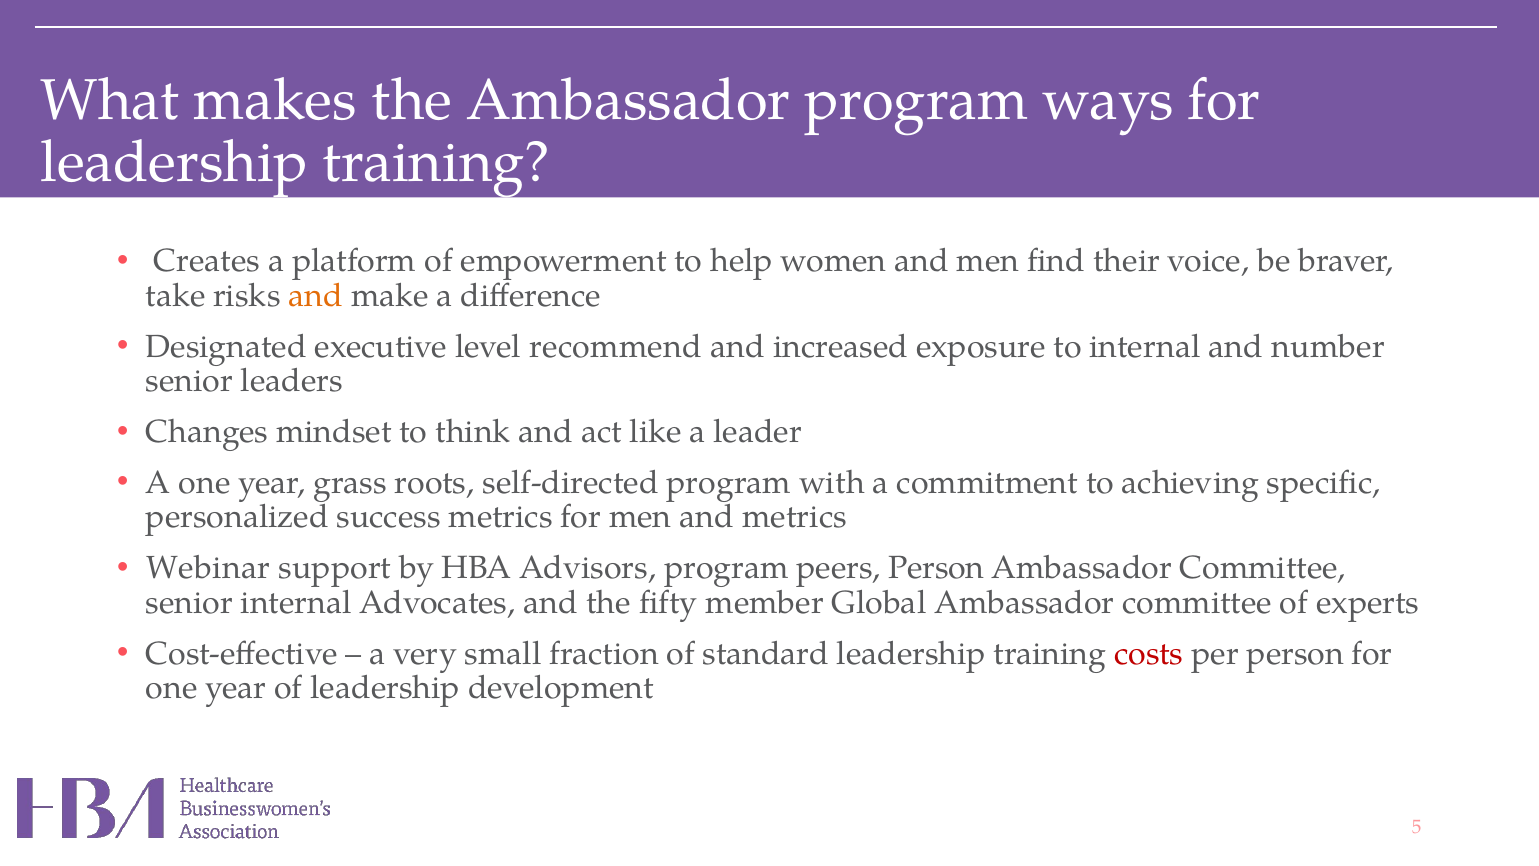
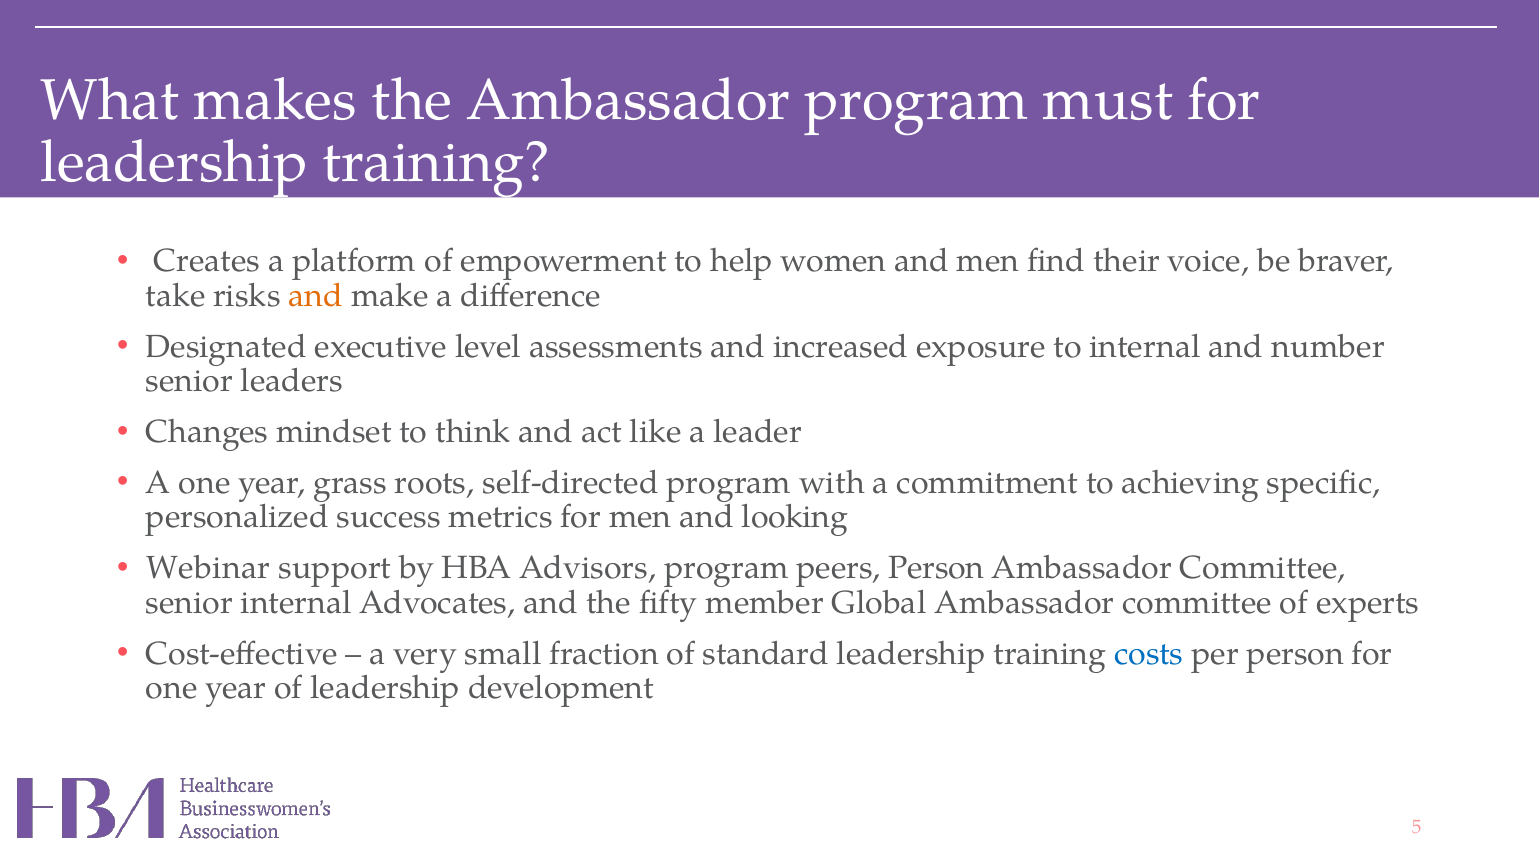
ways: ways -> must
recommend: recommend -> assessments
and metrics: metrics -> looking
costs colour: red -> blue
